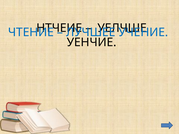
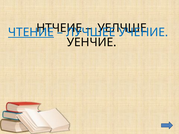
ЧТЕНИЕ underline: none -> present
